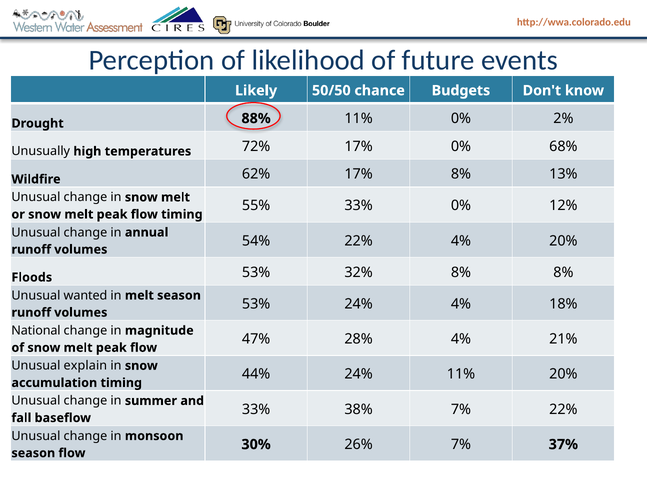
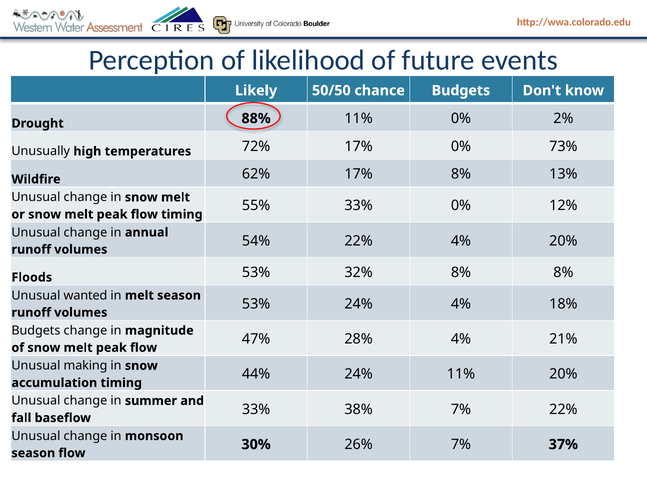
68%: 68% -> 73%
National at (36, 331): National -> Budgets
explain: explain -> making
